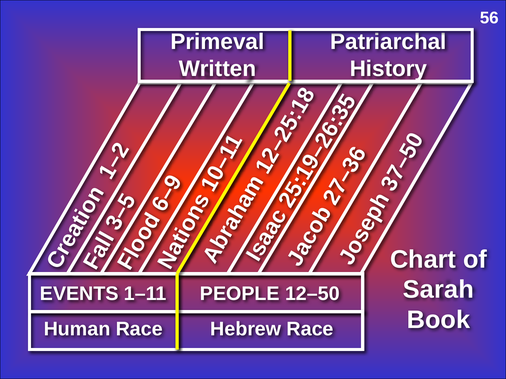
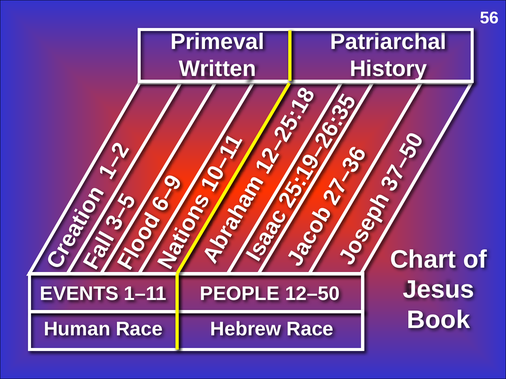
Sarah: Sarah -> Jesus
